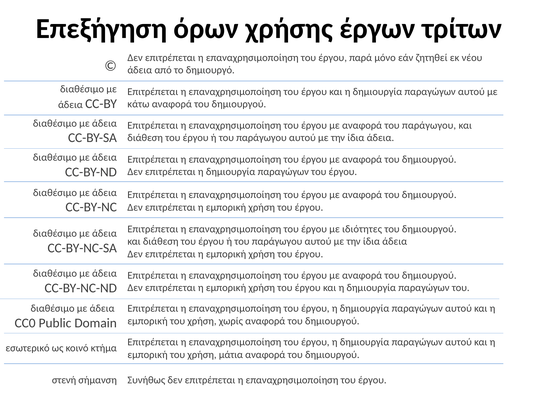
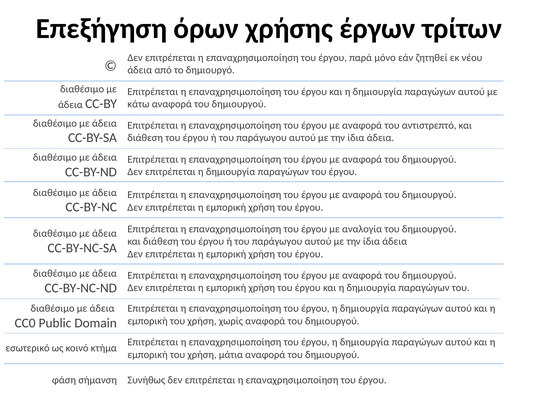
αναφορά του παράγωγου: παράγωγου -> αντιστρεπτό
ιδιότητες: ιδιότητες -> αναλογία
στενή: στενή -> φάση
